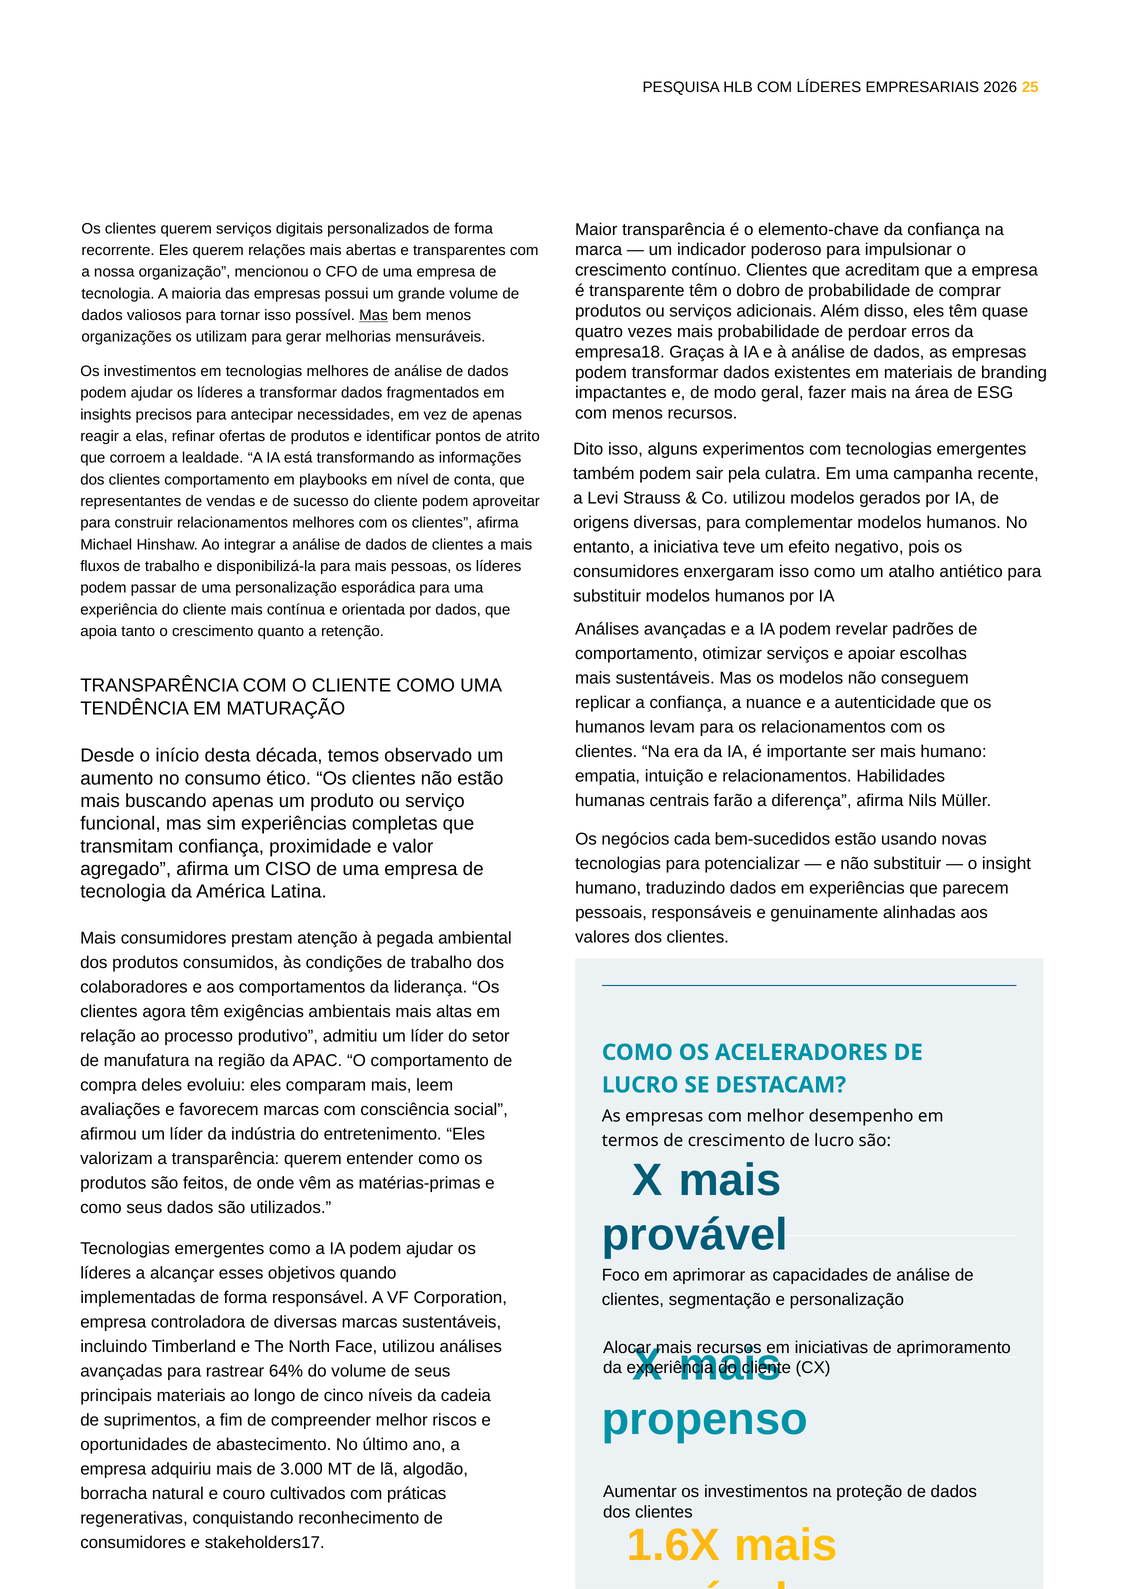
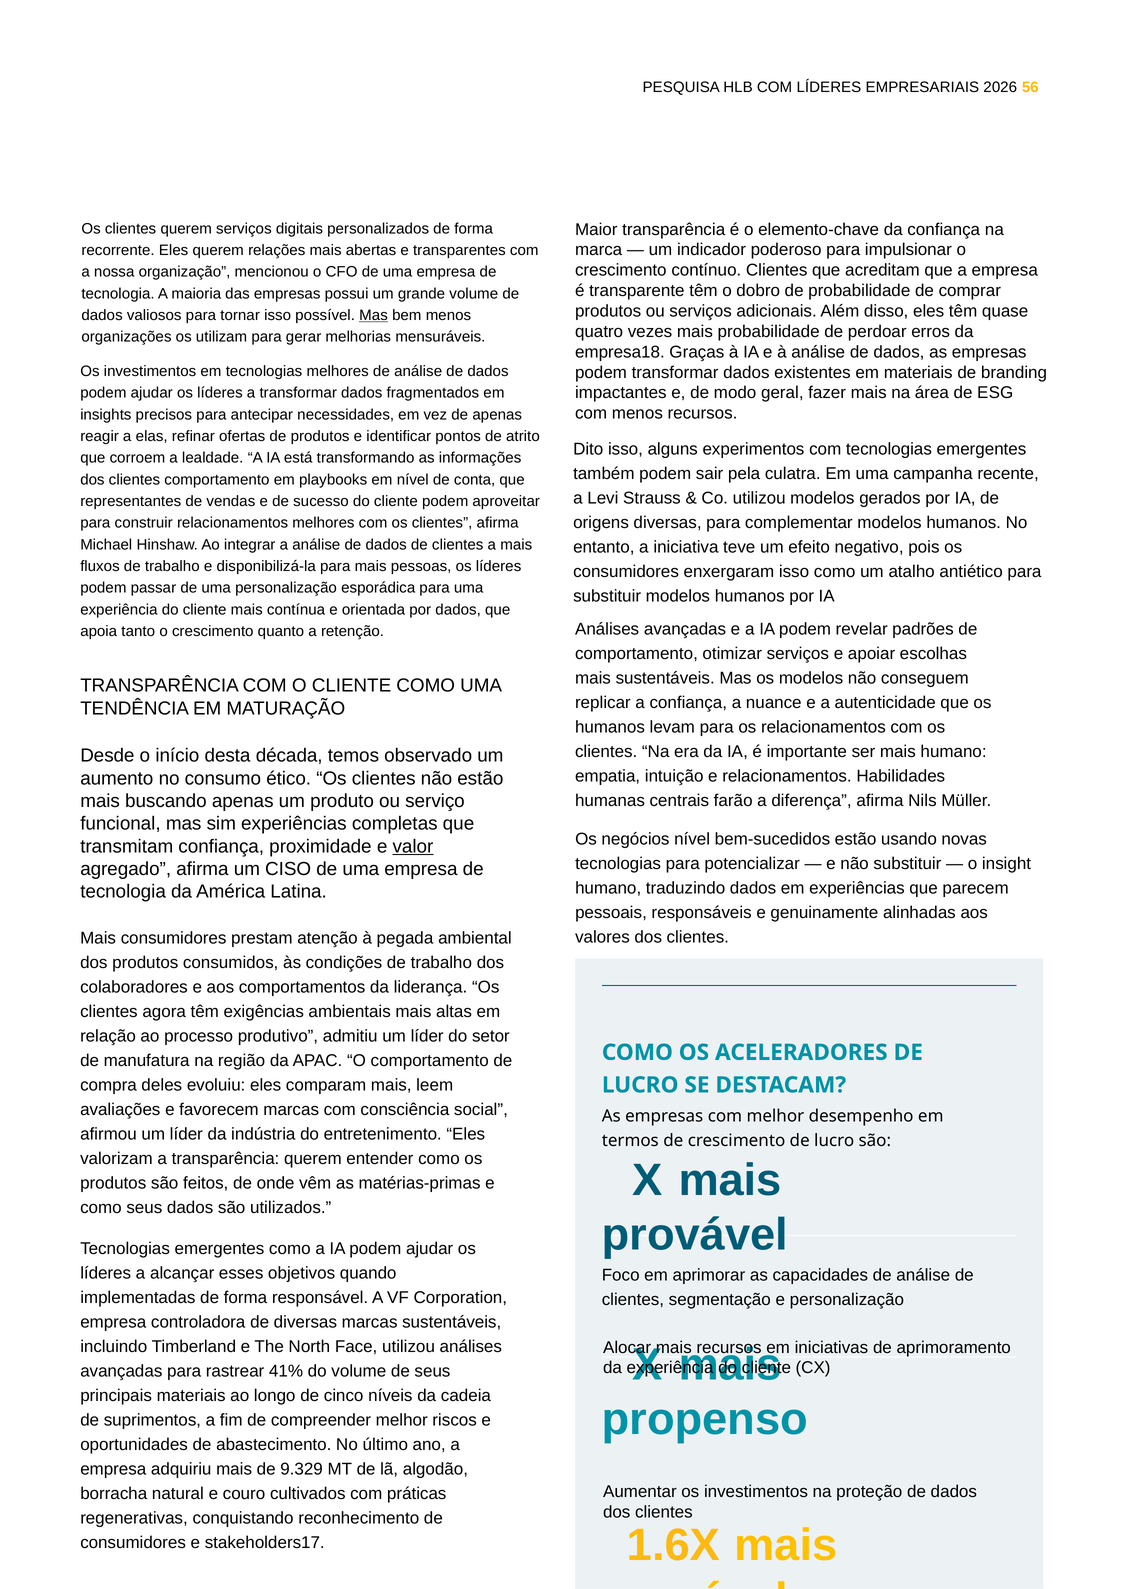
25: 25 -> 56
negócios cada: cada -> nível
valor underline: none -> present
64%: 64% -> 41%
3.000: 3.000 -> 9.329
